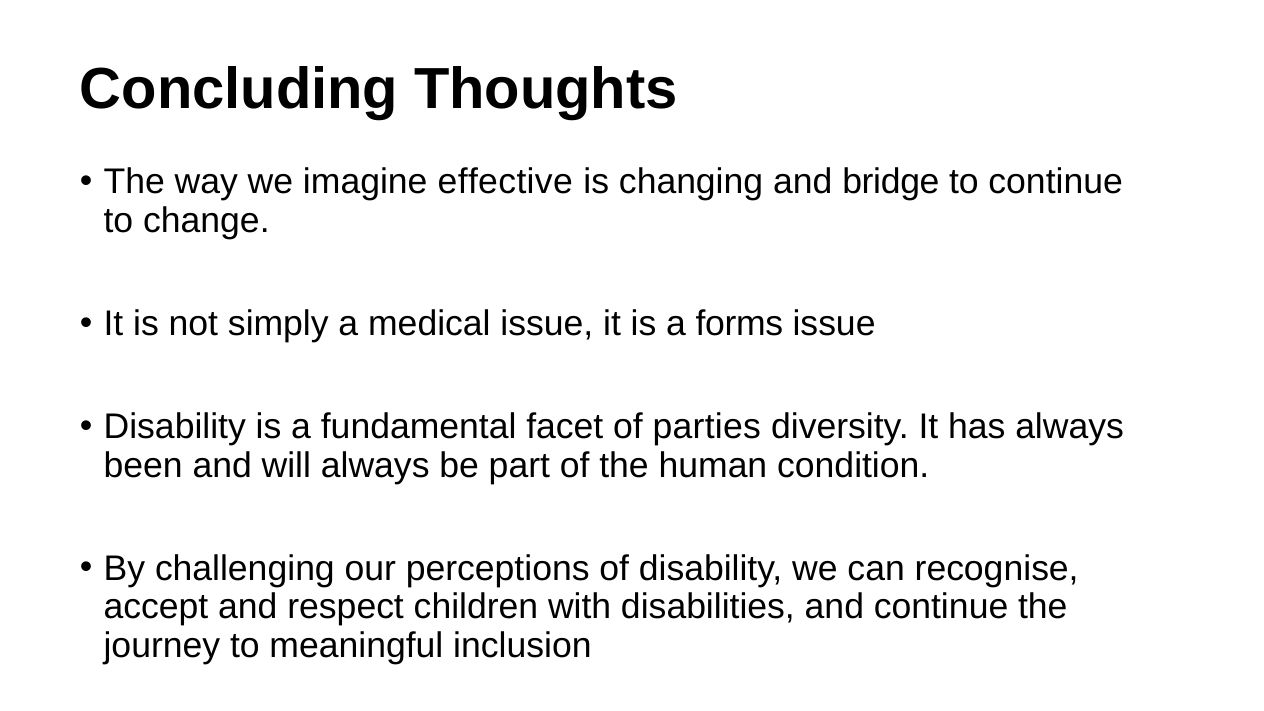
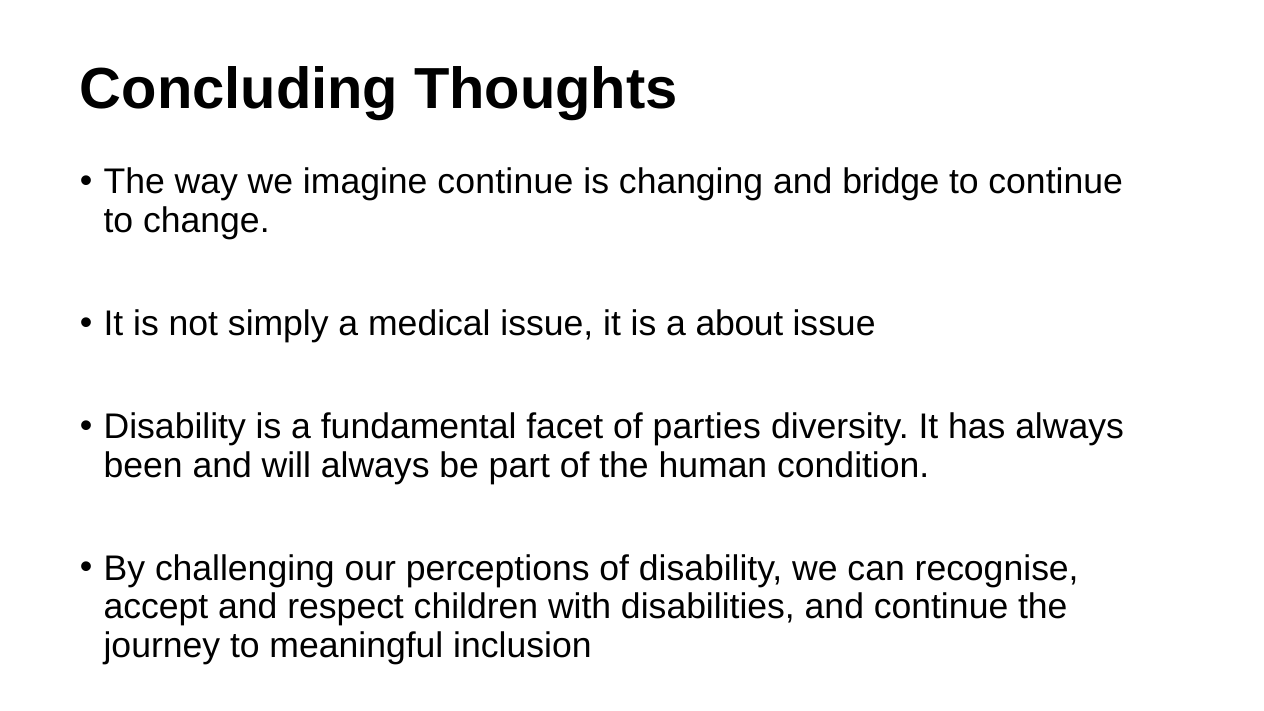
imagine effective: effective -> continue
forms: forms -> about
